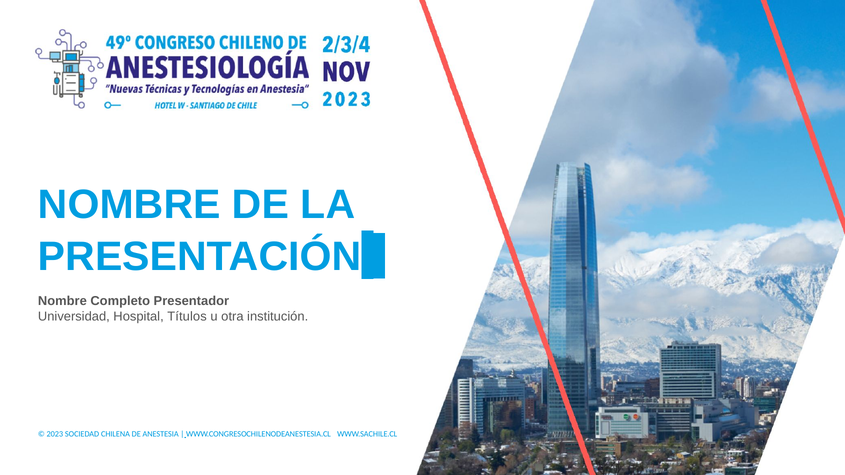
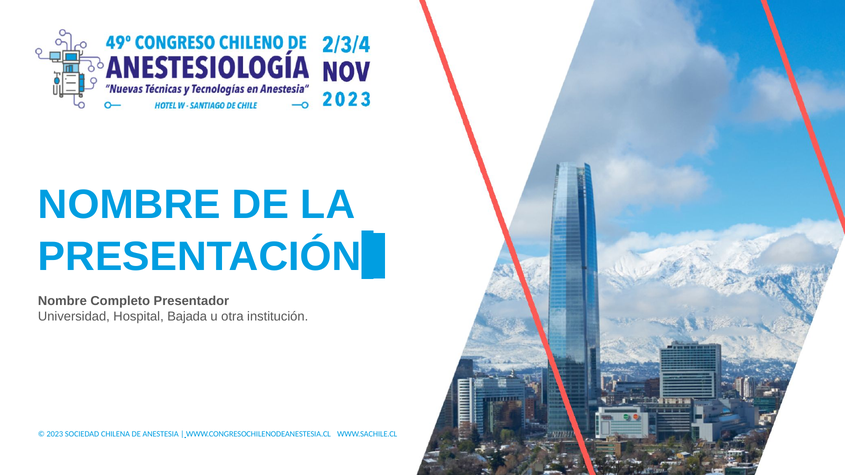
Títulos: Títulos -> Bajada
